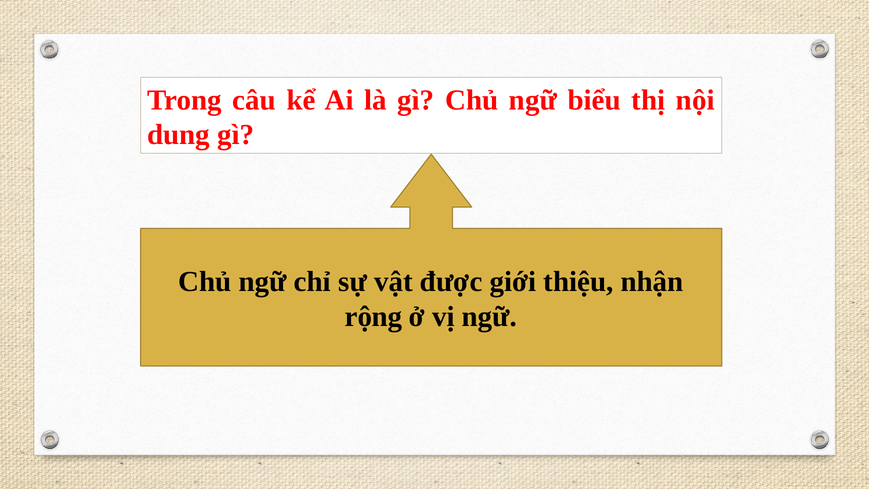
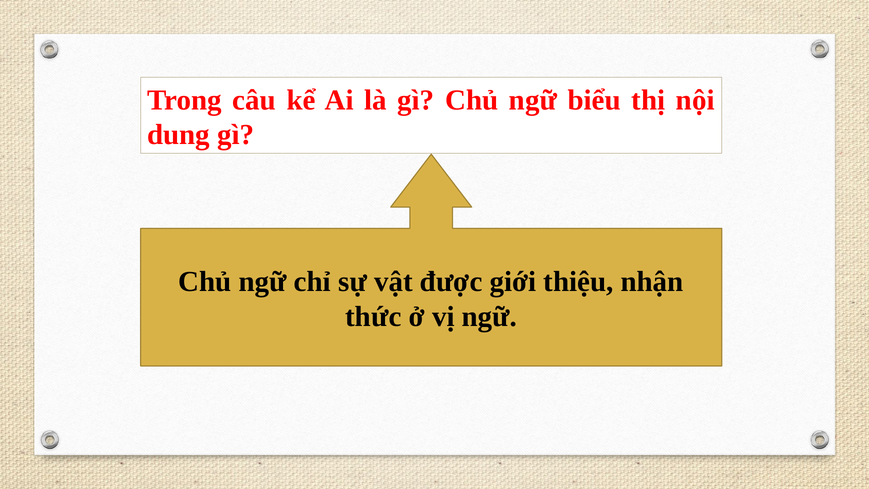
rộng: rộng -> thức
